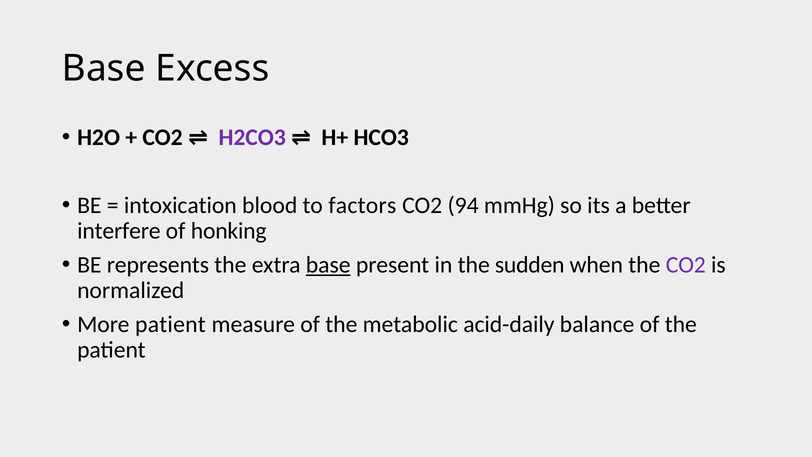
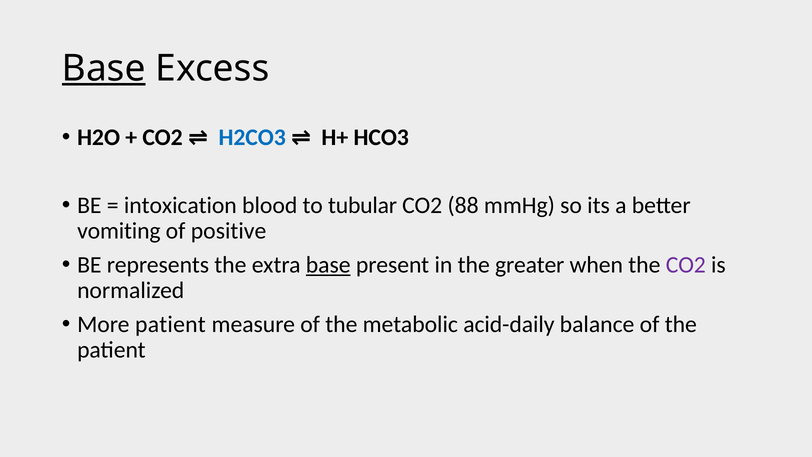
Base at (104, 68) underline: none -> present
H2CO3 colour: purple -> blue
factors: factors -> tubular
94: 94 -> 88
interfere: interfere -> vomiting
honking: honking -> positive
sudden: sudden -> greater
